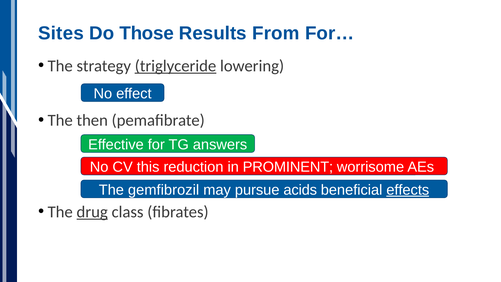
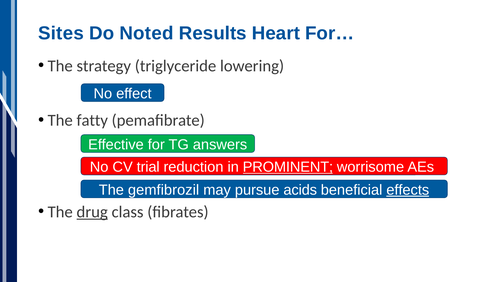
Those: Those -> Noted
From: From -> Heart
triglyceride underline: present -> none
then: then -> fatty
this: this -> trial
PROMINENT underline: none -> present
